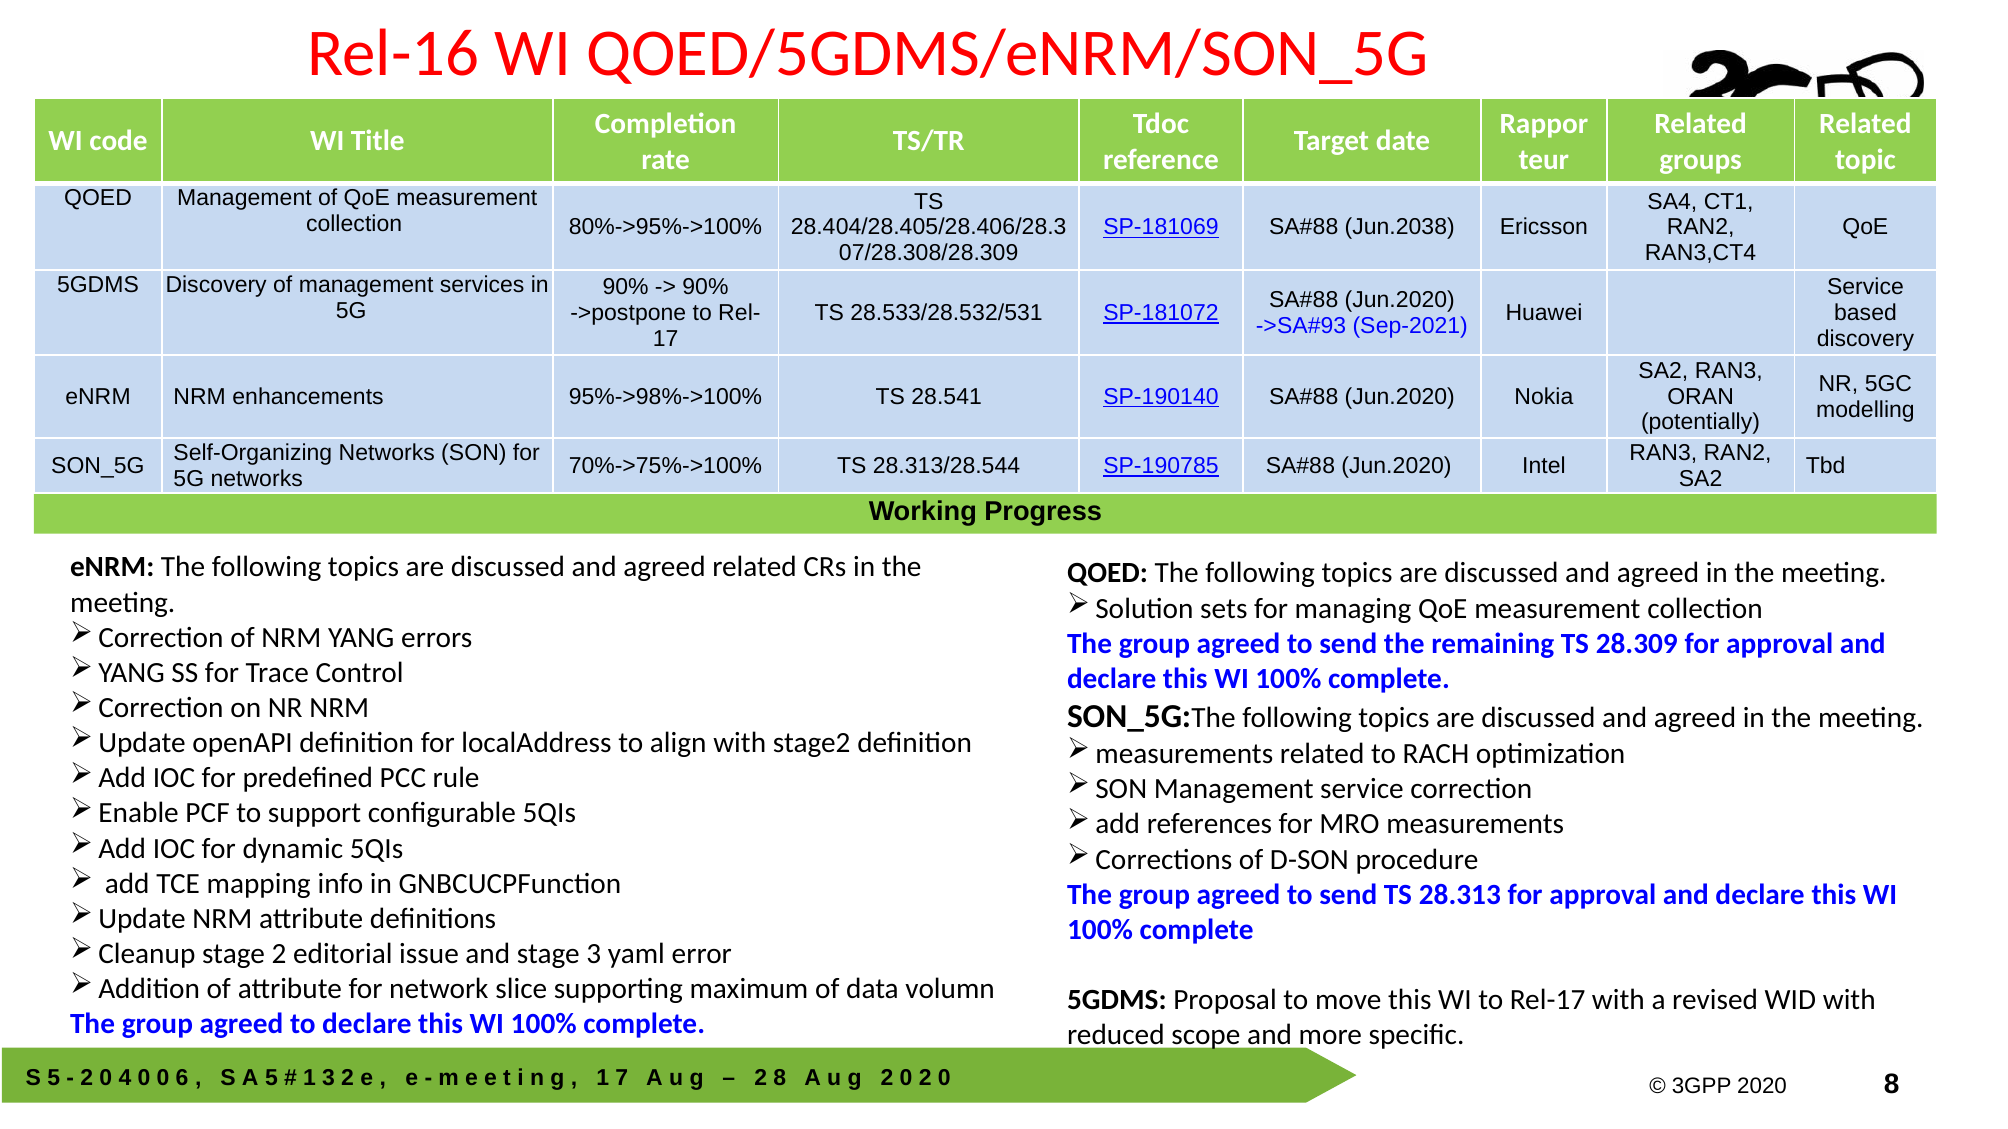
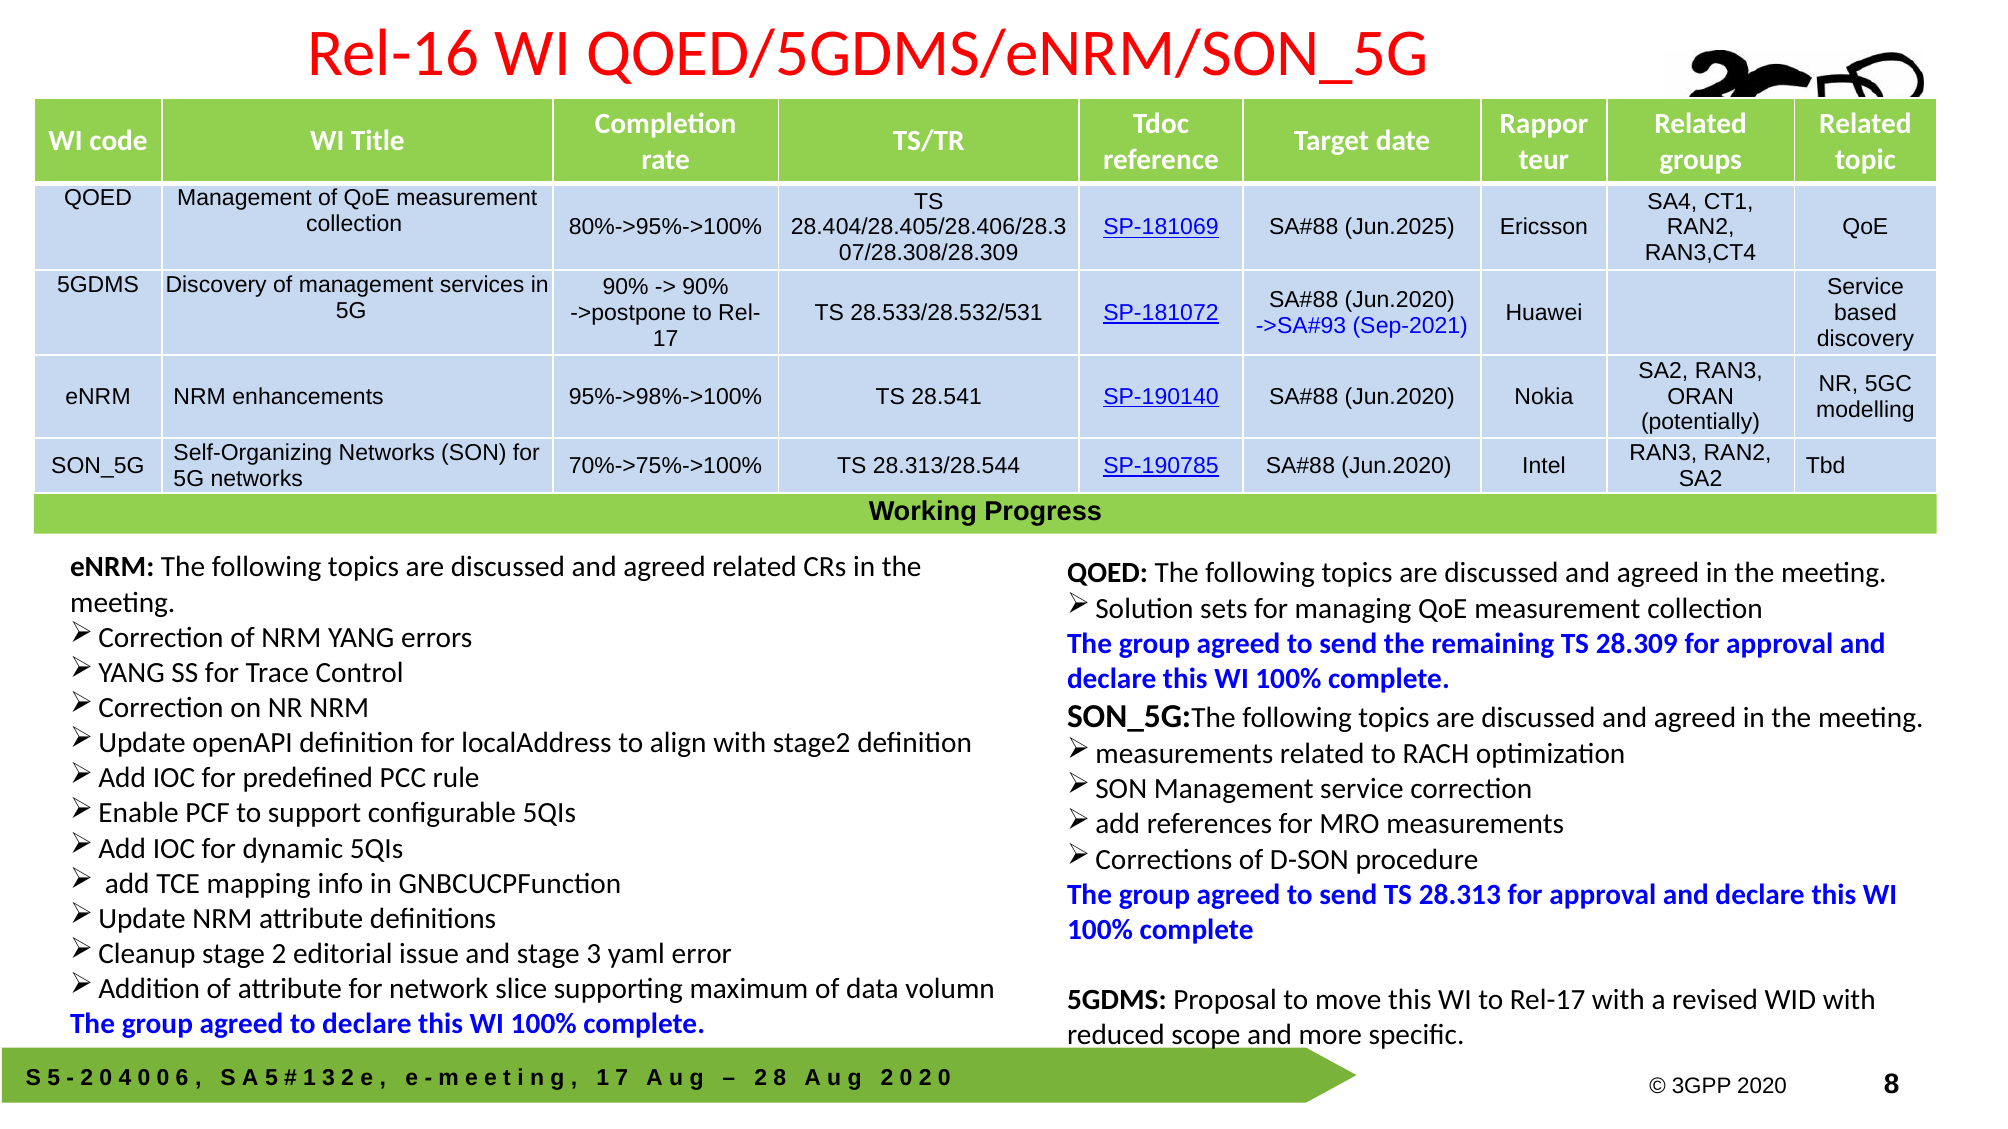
Jun.2038: Jun.2038 -> Jun.2025
